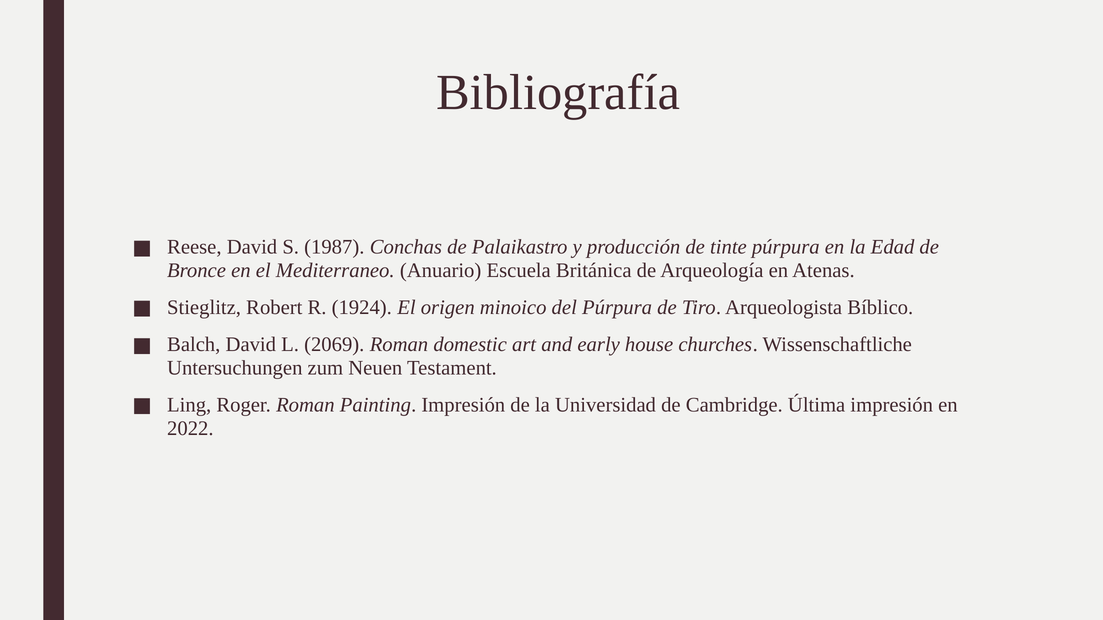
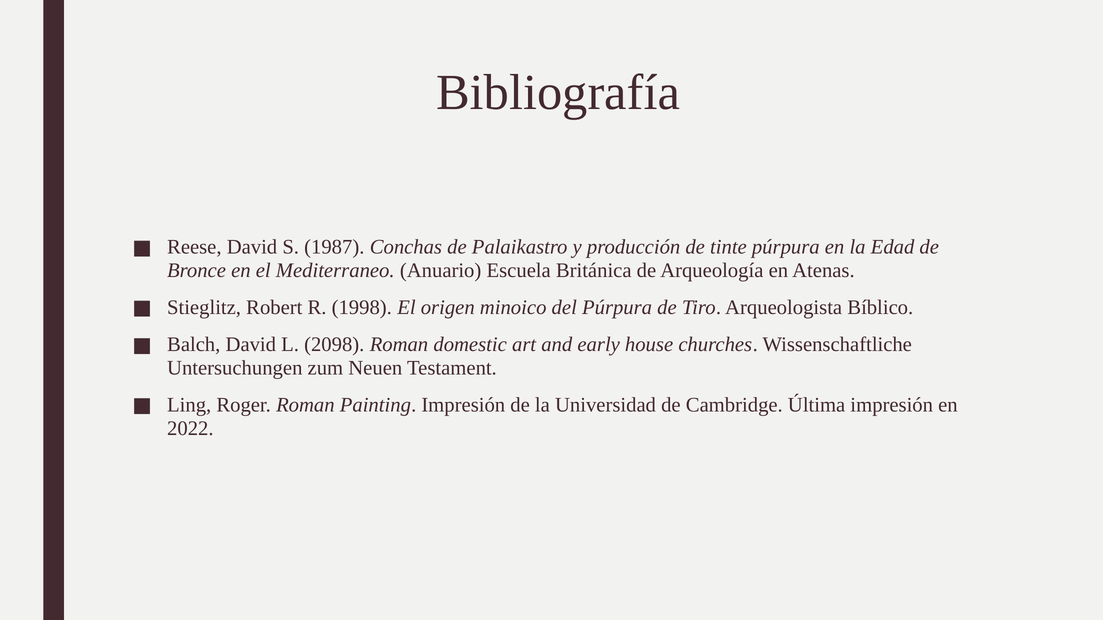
1924: 1924 -> 1998
2069: 2069 -> 2098
